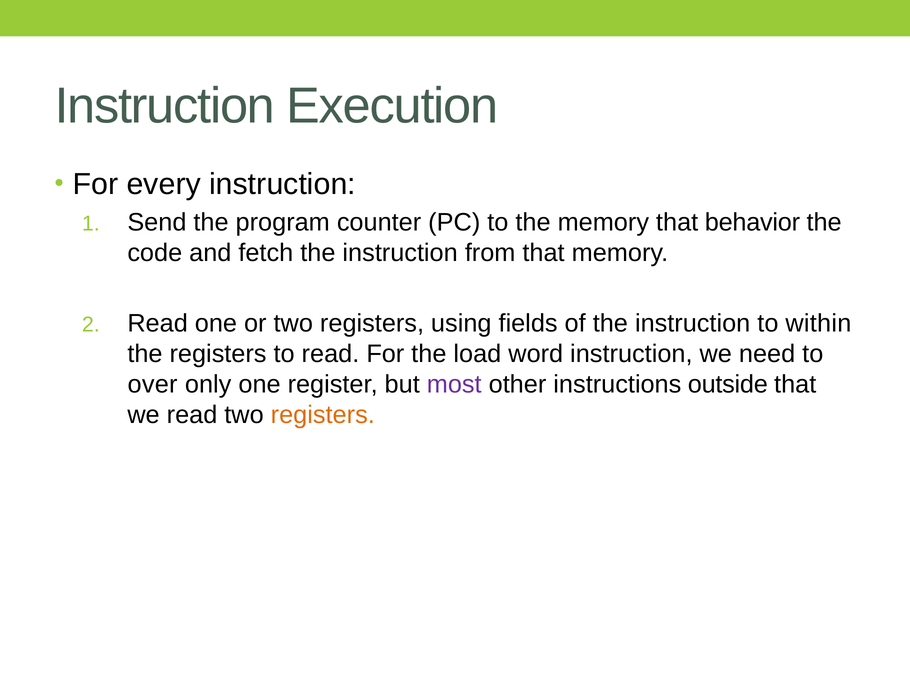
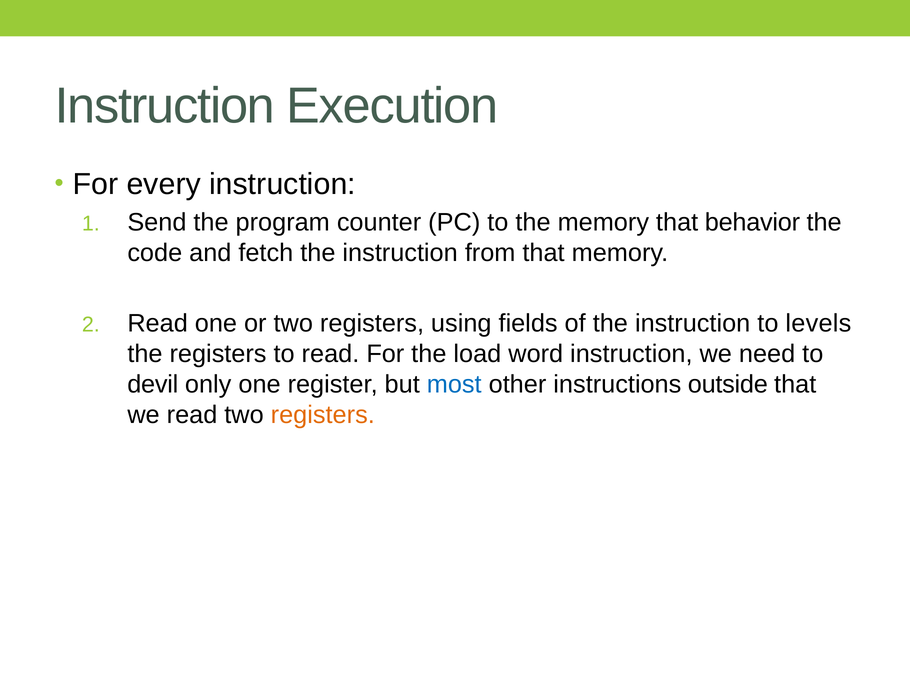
within: within -> levels
over: over -> devil
most colour: purple -> blue
